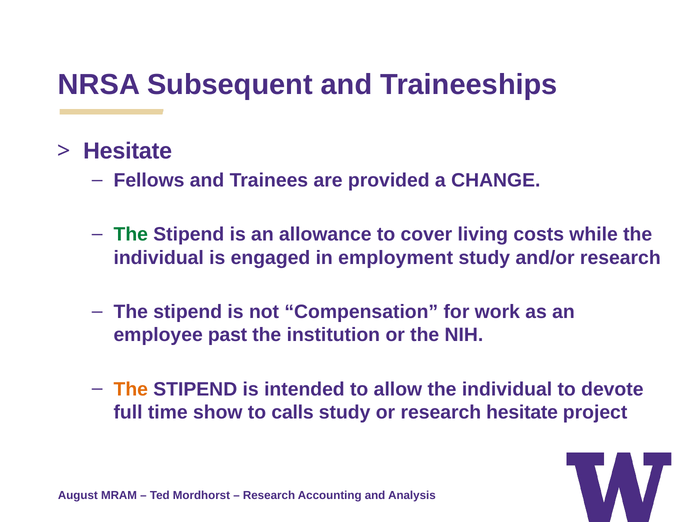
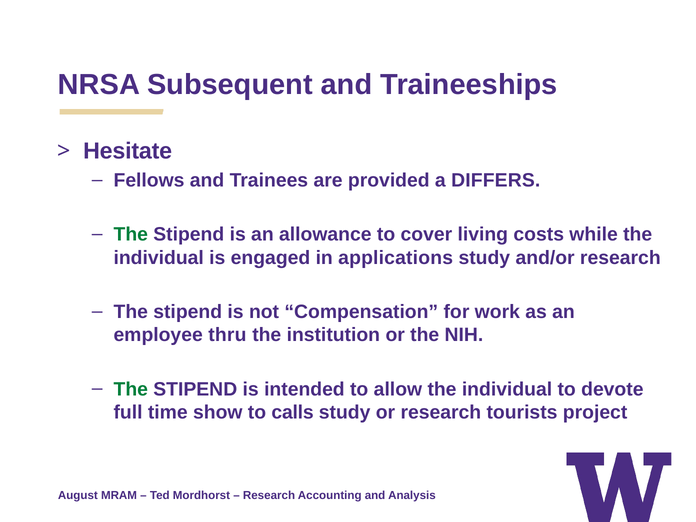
CHANGE: CHANGE -> DIFFERS
employment: employment -> applications
past: past -> thru
The at (131, 389) colour: orange -> green
research hesitate: hesitate -> tourists
